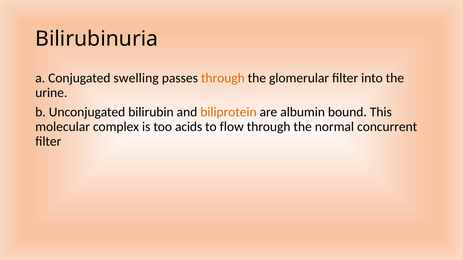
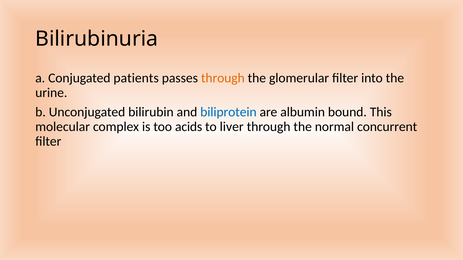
swelling: swelling -> patients
biliprotein colour: orange -> blue
flow: flow -> liver
